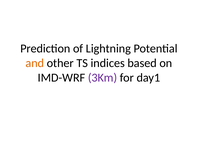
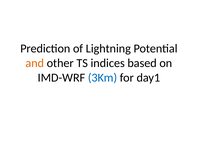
3Km colour: purple -> blue
